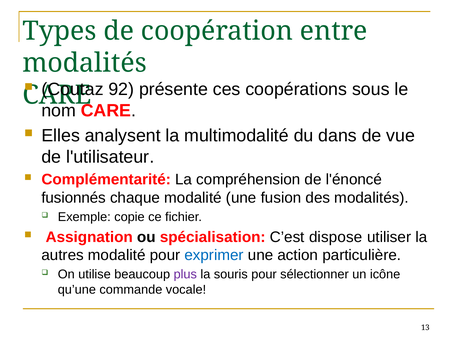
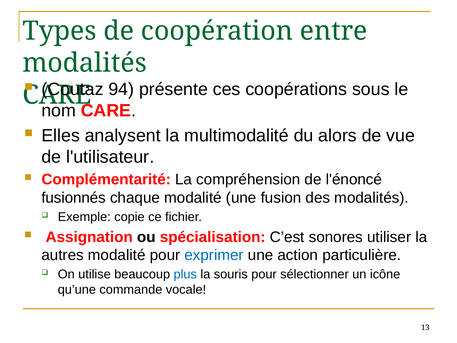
92: 92 -> 94
dans: dans -> alors
dispose: dispose -> sonores
plus colour: purple -> blue
